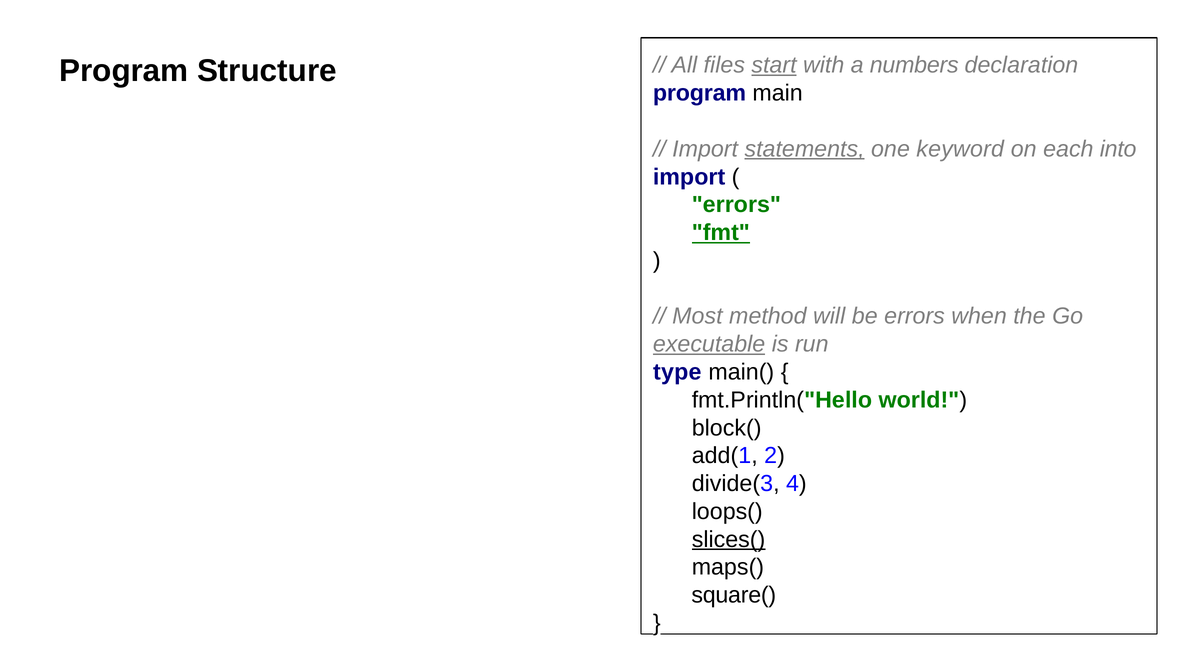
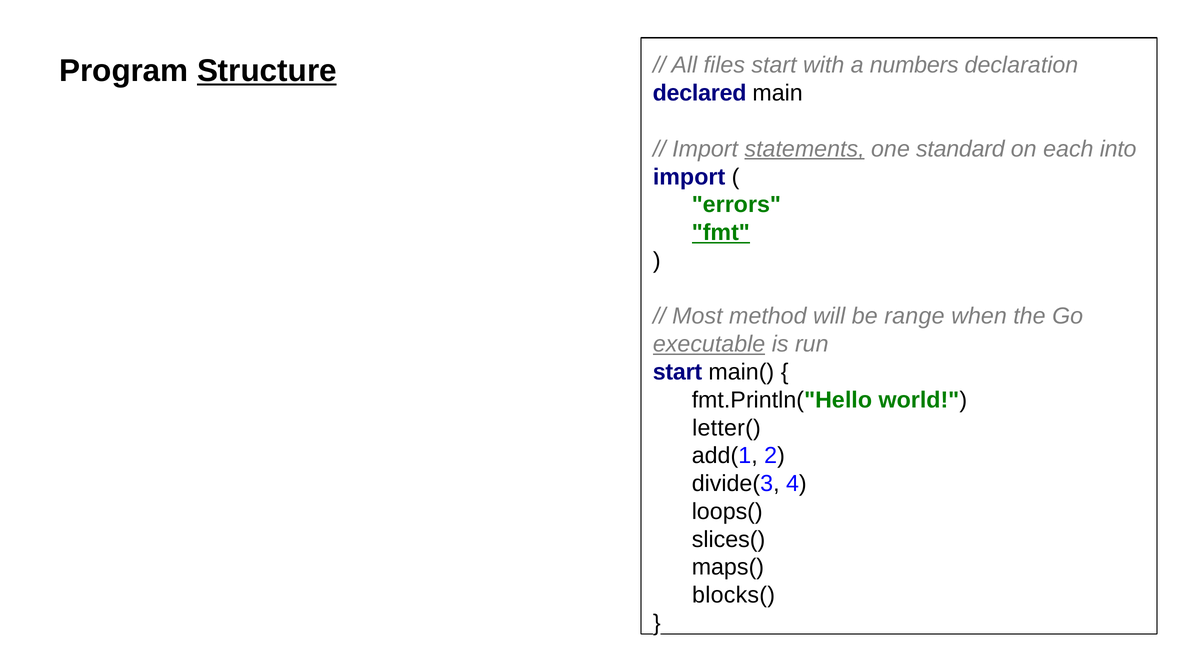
start at (774, 65) underline: present -> none
Structure underline: none -> present
program at (700, 93): program -> declared
keyword: keyword -> standard
be errors: errors -> range
type at (677, 372): type -> start
block(: block( -> letter(
slices( underline: present -> none
square(: square( -> blocks(
